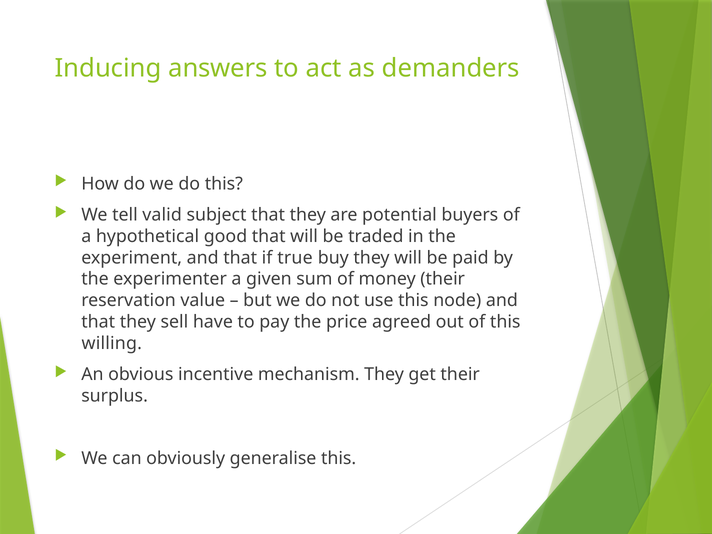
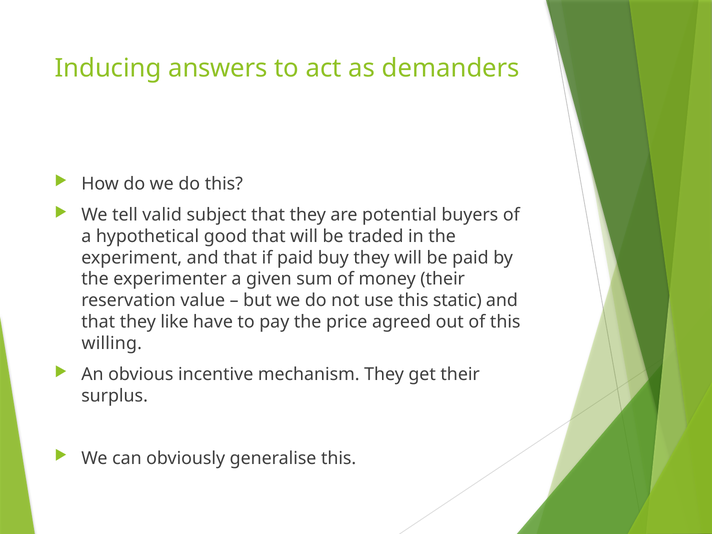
if true: true -> paid
node: node -> static
sell: sell -> like
